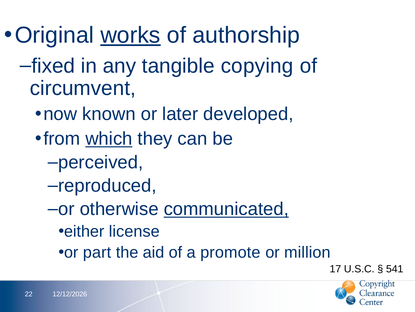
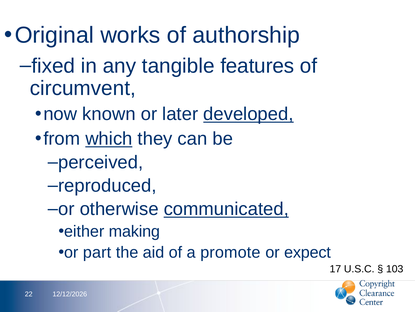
works underline: present -> none
copying: copying -> features
developed underline: none -> present
license: license -> making
million: million -> expect
541: 541 -> 103
